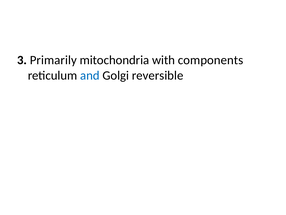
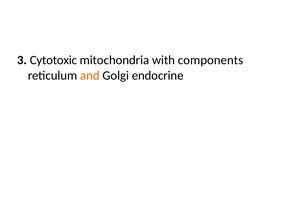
Primarily: Primarily -> Cytotoxic
and colour: blue -> orange
reversible: reversible -> endocrine
